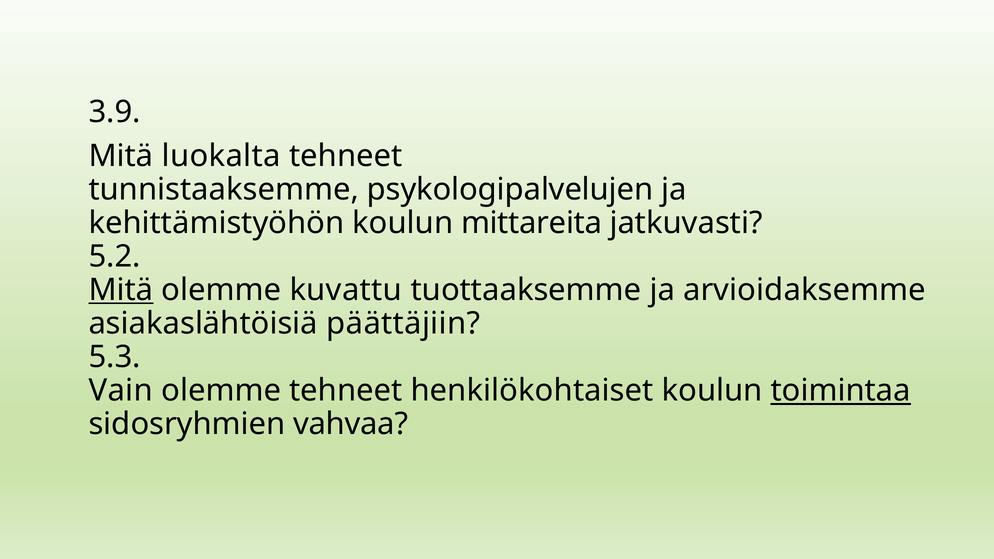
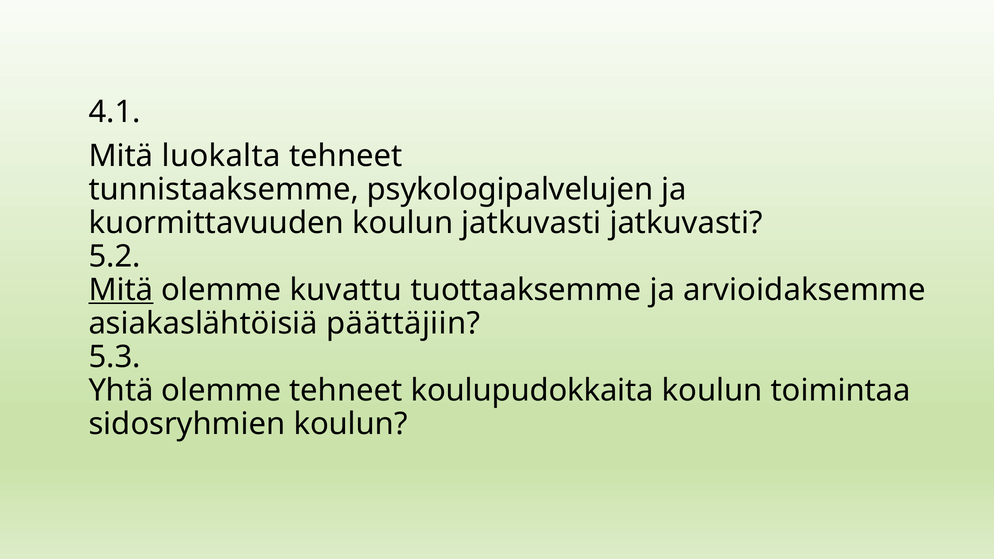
3.9: 3.9 -> 4.1
kehittämistyöhön: kehittämistyöhön -> kuormittavuuden
koulun mittareita: mittareita -> jatkuvasti
Vain: Vain -> Yhtä
henkilökohtaiset: henkilökohtaiset -> koulupudokkaita
toimintaa underline: present -> none
sidosryhmien vahvaa: vahvaa -> koulun
